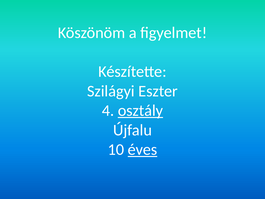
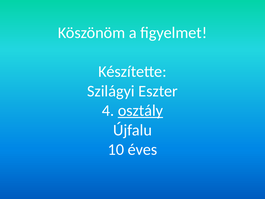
éves underline: present -> none
